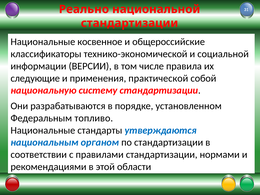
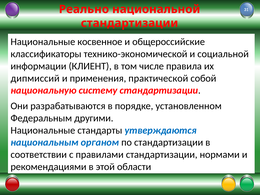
ВЕРСИИ: ВЕРСИИ -> КЛИЕНТ
следующие: следующие -> дипмиссий
топливо: топливо -> другими
